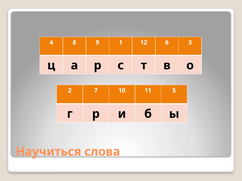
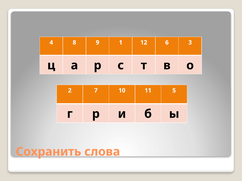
Научиться: Научиться -> Сохранить
